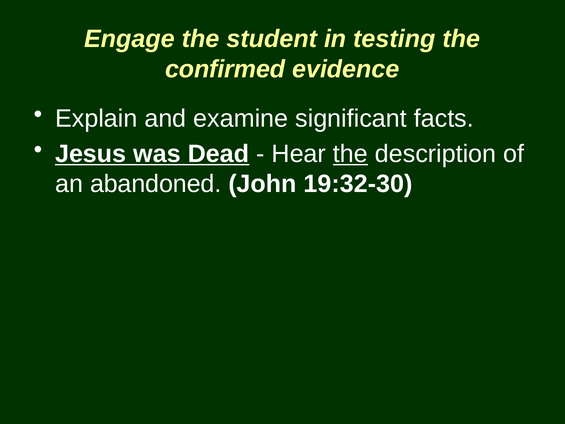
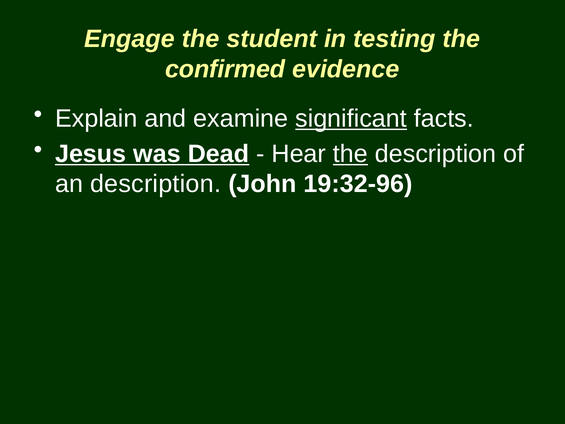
significant underline: none -> present
an abandoned: abandoned -> description
19:32-30: 19:32-30 -> 19:32-96
